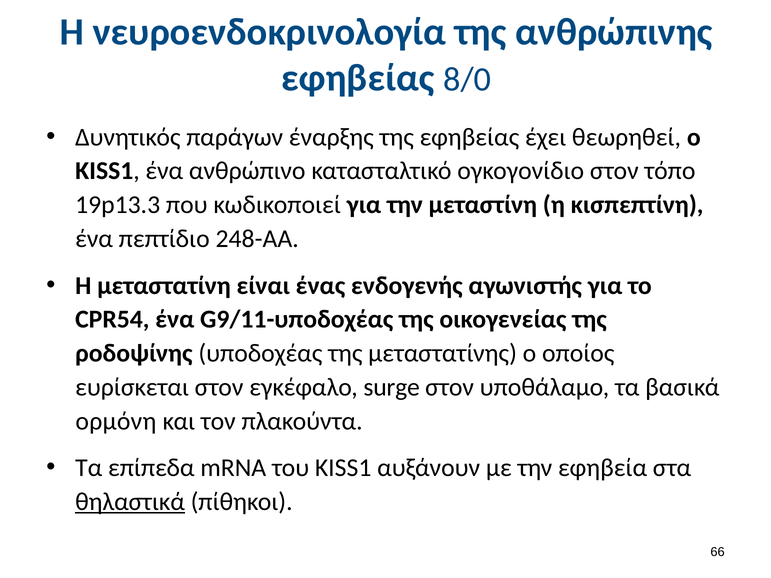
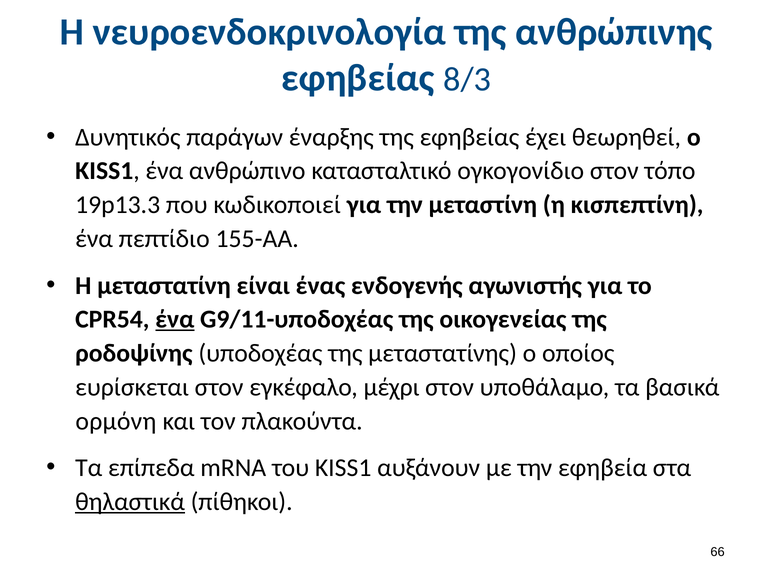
8/0: 8/0 -> 8/3
248-ΑΑ: 248-ΑΑ -> 155-ΑΑ
ένα at (175, 320) underline: none -> present
surge: surge -> μέχρι
